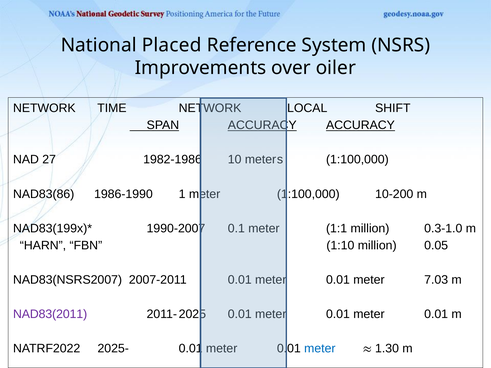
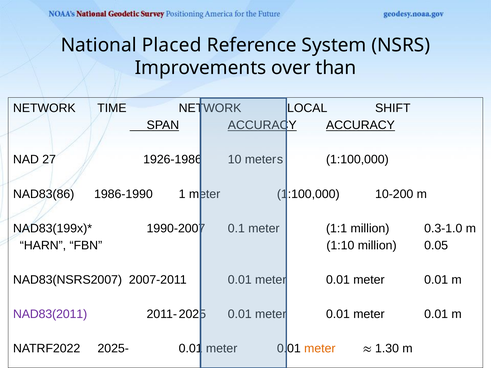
oiler: oiler -> than
1982-1986: 1982-1986 -> 1926-1986
7.03 at (436, 280): 7.03 -> 0.01
meter at (320, 349) colour: blue -> orange
